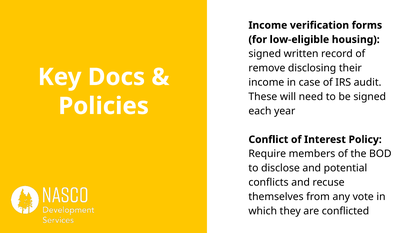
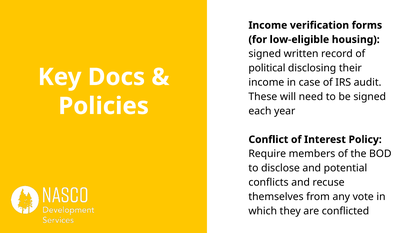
remove: remove -> political
